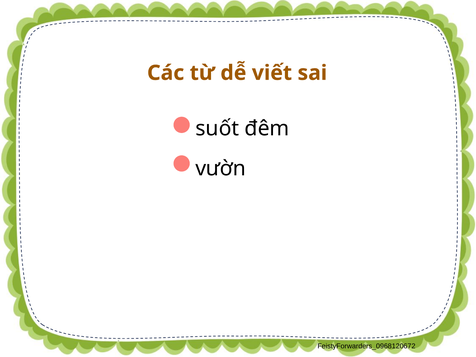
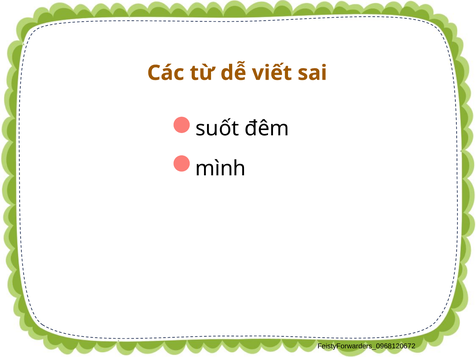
vườn: vườn -> mình
